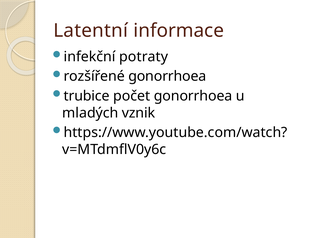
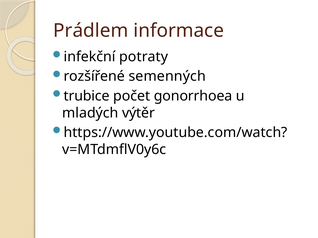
Latentní: Latentní -> Prádlem
rozšířené gonorrhoea: gonorrhoea -> semenných
vznik: vznik -> výtěr
